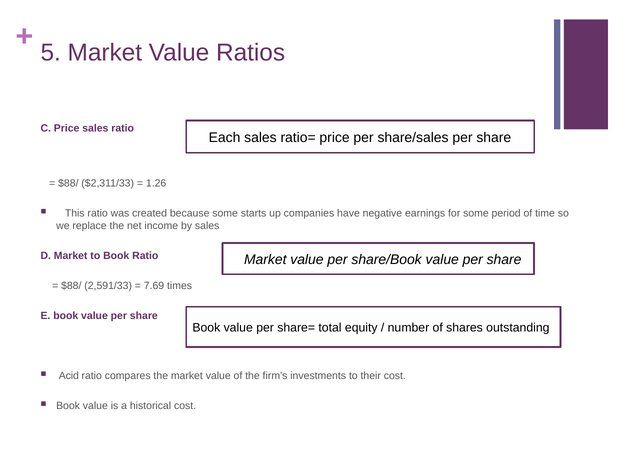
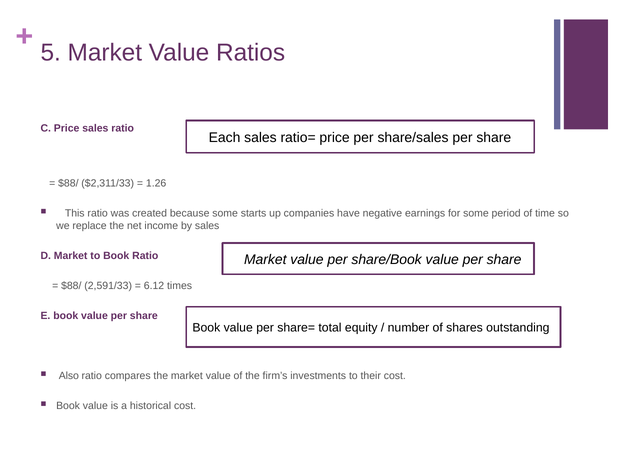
7.69: 7.69 -> 6.12
Acid: Acid -> Also
